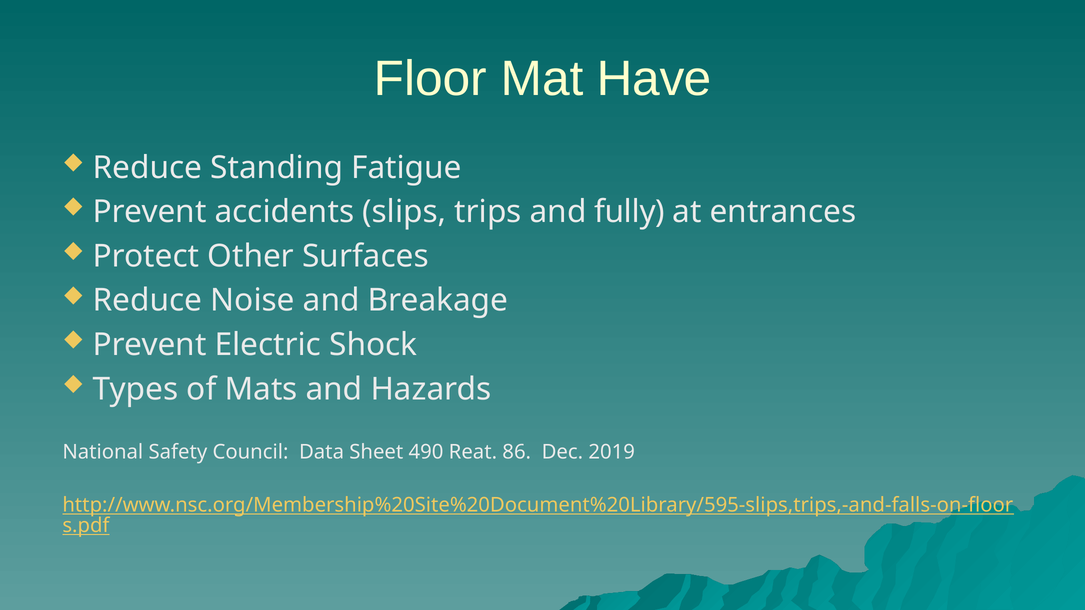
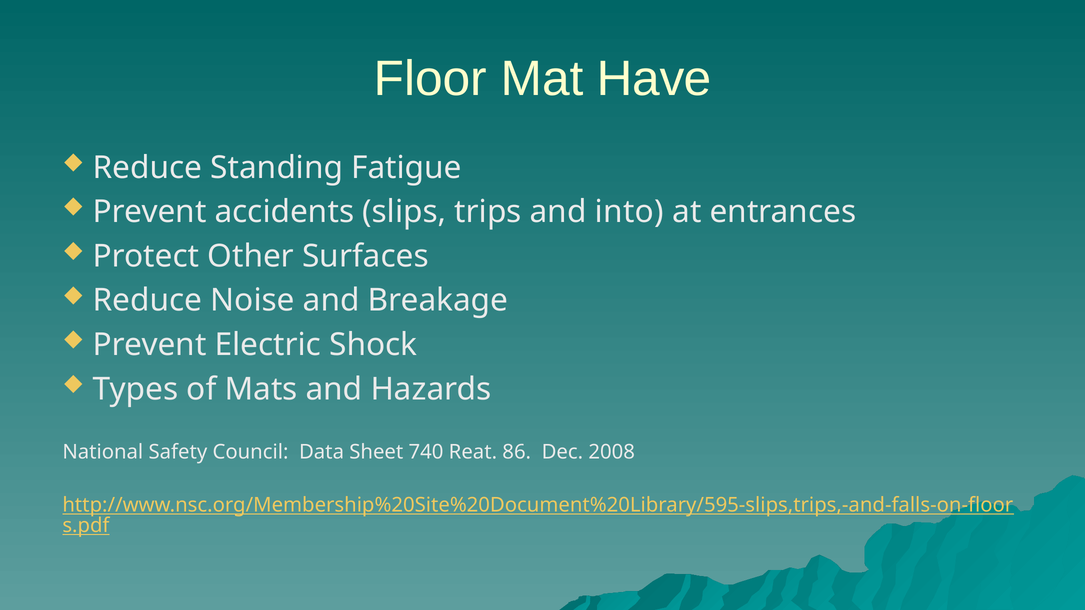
fully: fully -> into
490: 490 -> 740
2019: 2019 -> 2008
